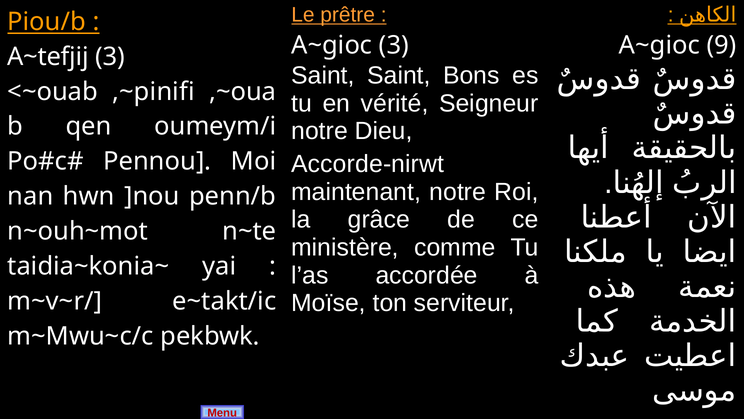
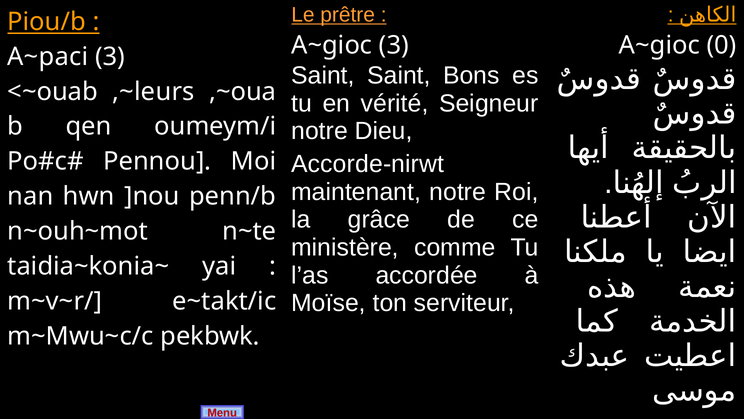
9: 9 -> 0
A~tefjij: A~tefjij -> A~paci
,~pinifi: ,~pinifi -> ,~leurs
